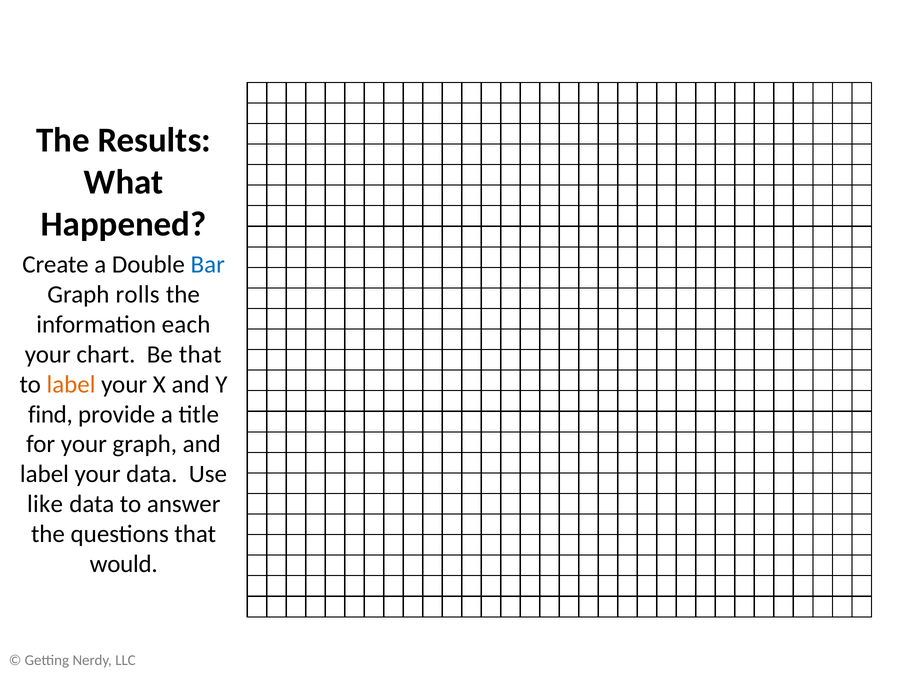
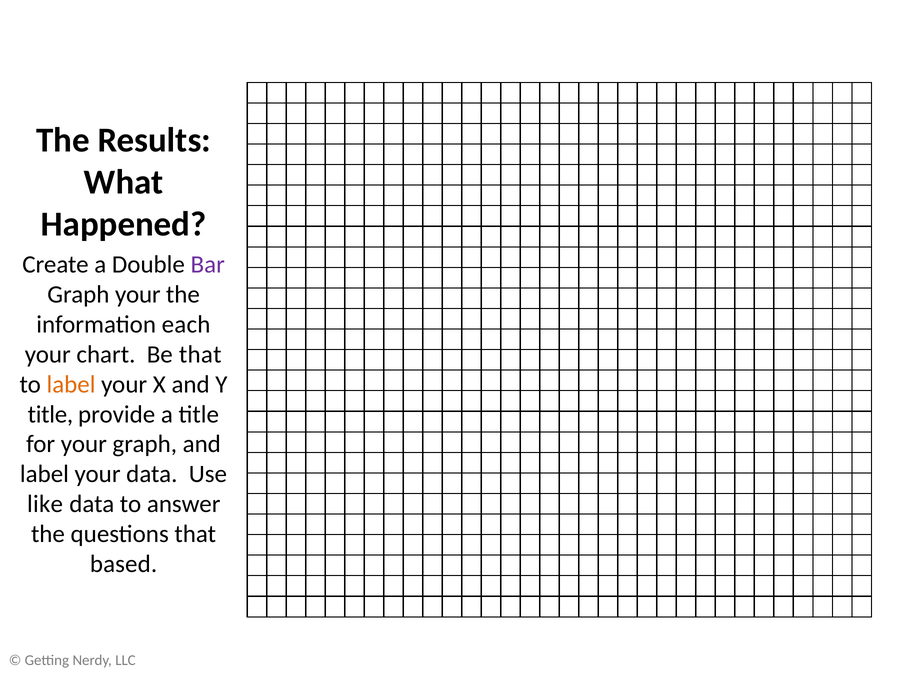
Bar colour: blue -> purple
Graph rolls: rolls -> your
find at (50, 414): find -> title
would: would -> based
